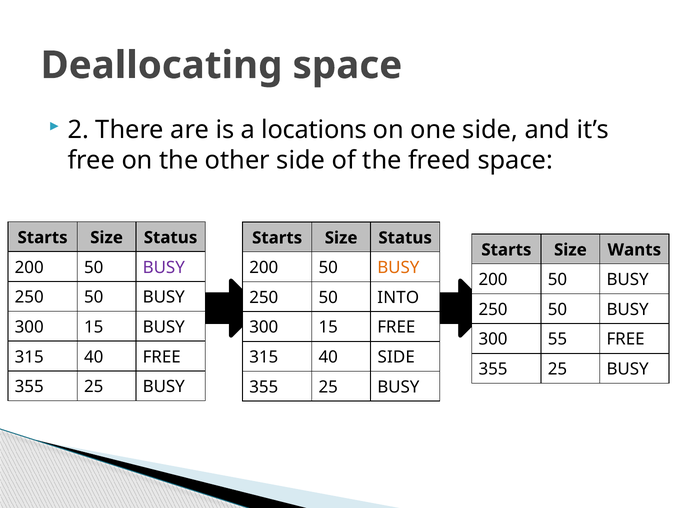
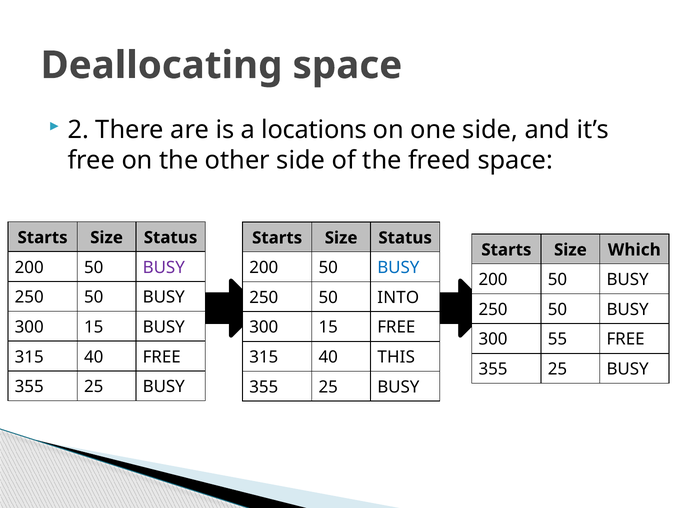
Wants: Wants -> Which
BUSY at (398, 268) colour: orange -> blue
40 SIDE: SIDE -> THIS
